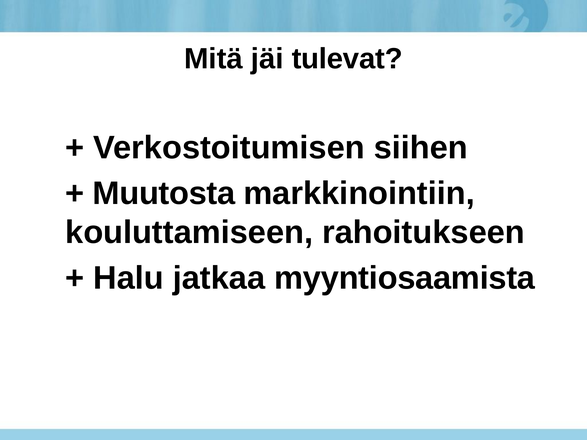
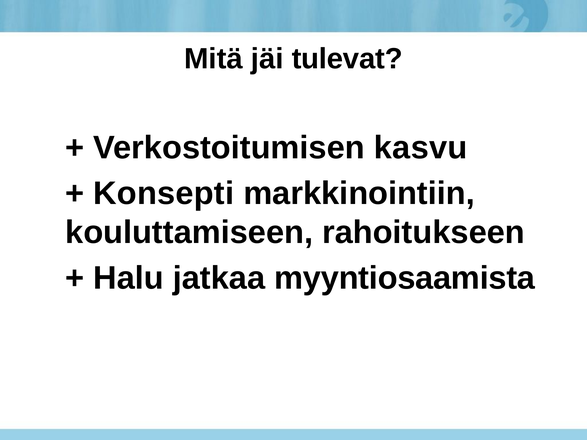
siihen: siihen -> kasvu
Muutosta: Muutosta -> Konsepti
